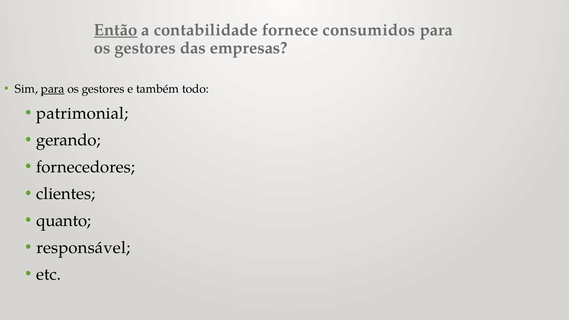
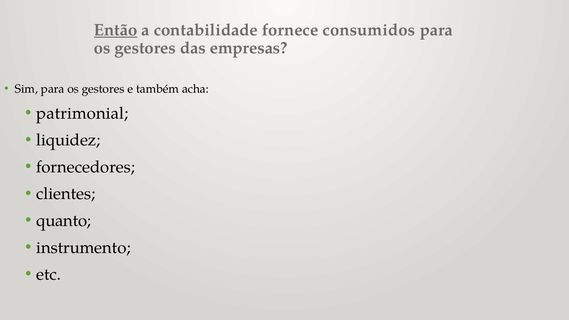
para at (53, 89) underline: present -> none
todo: todo -> acha
gerando: gerando -> liquidez
responsável: responsável -> instrumento
